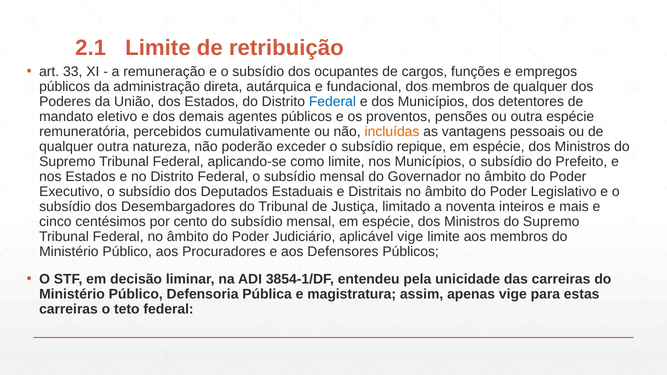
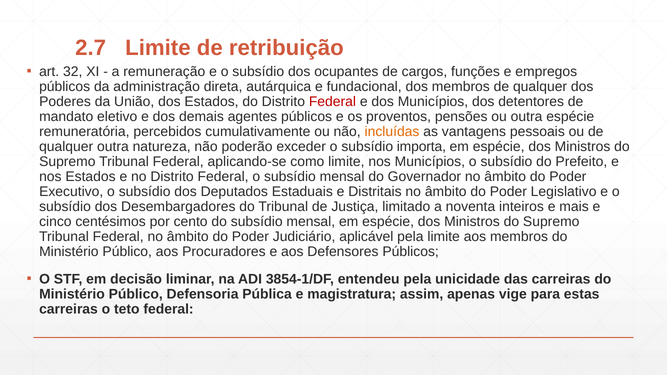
2.1: 2.1 -> 2.7
33: 33 -> 32
Federal at (332, 101) colour: blue -> red
repique: repique -> importa
aplicável vige: vige -> pela
